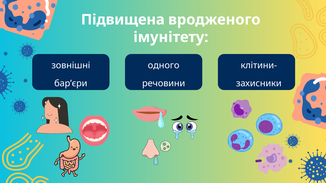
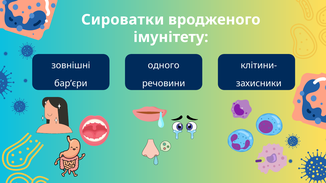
Підвищена: Підвищена -> Сироватки
